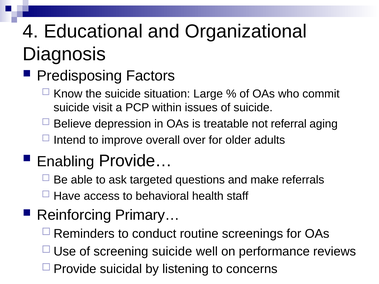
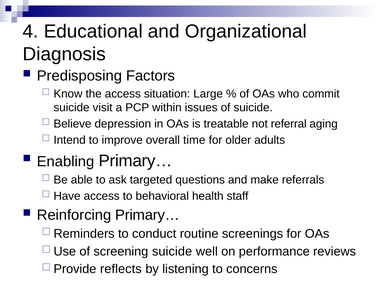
the suicide: suicide -> access
over: over -> time
Enabling Provide…: Provide… -> Primary…
suicidal: suicidal -> reflects
